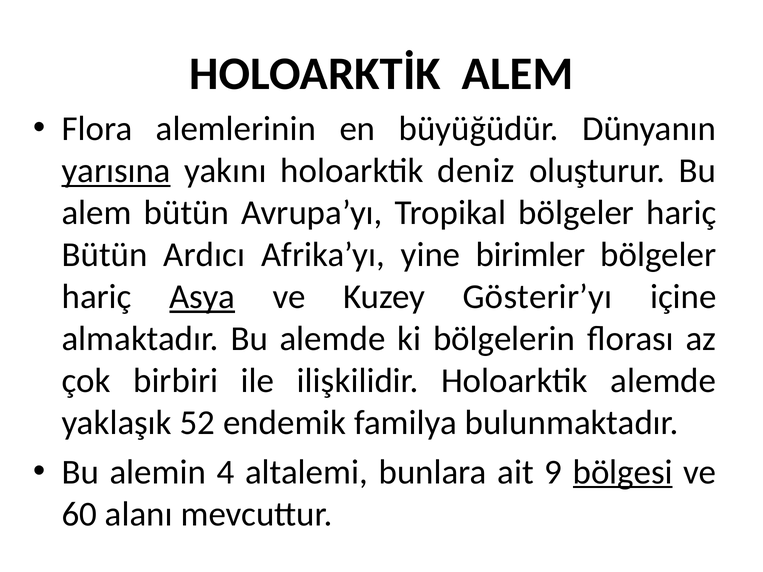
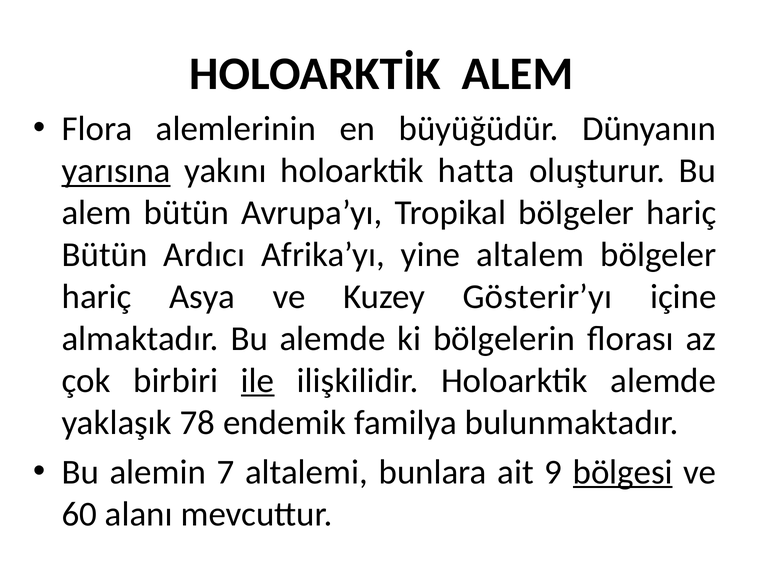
deniz: deniz -> hatta
birimler: birimler -> altalem
Asya underline: present -> none
ile underline: none -> present
52: 52 -> 78
4: 4 -> 7
